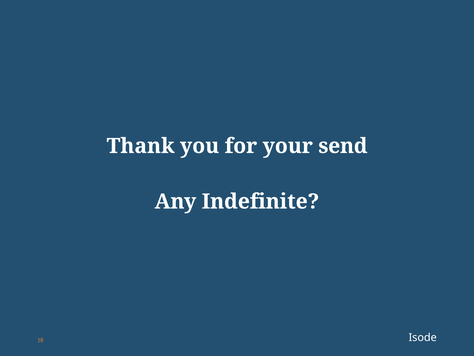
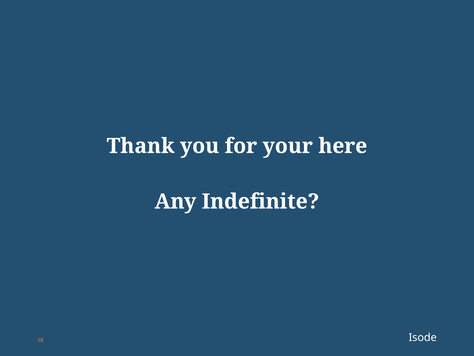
send: send -> here
